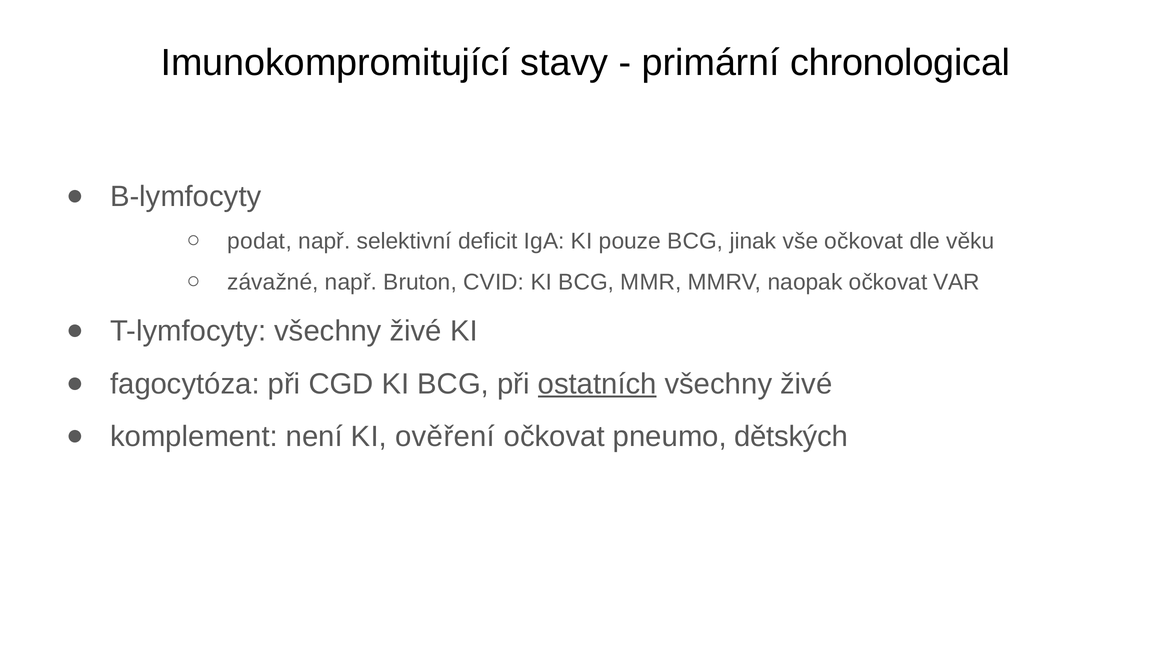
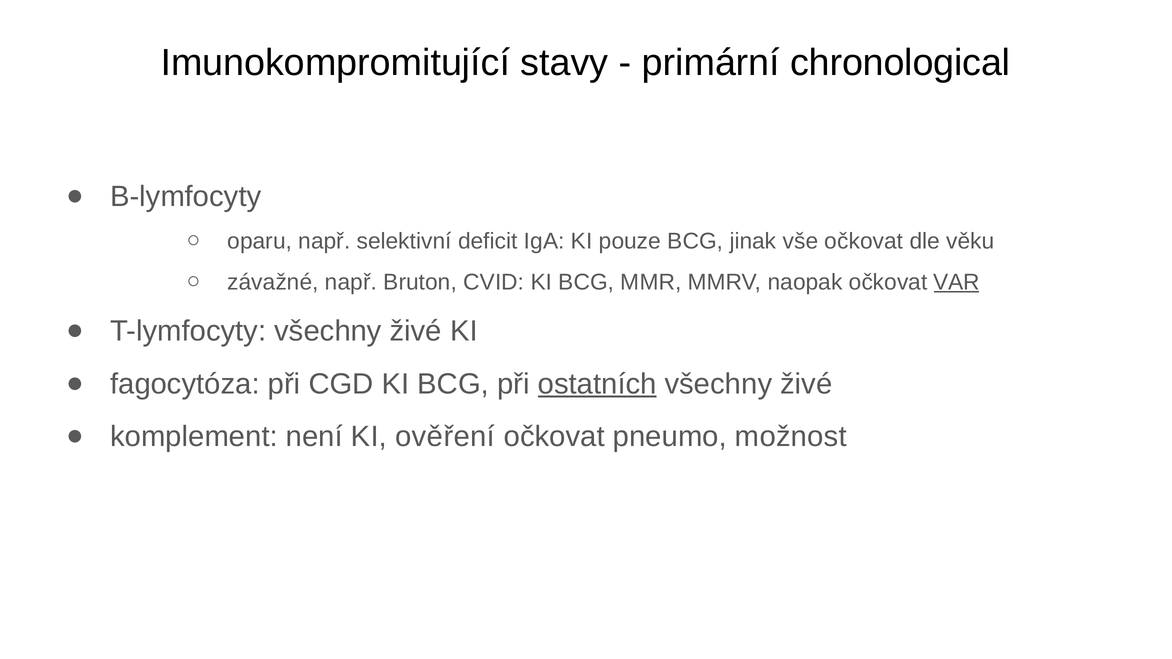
podat: podat -> oparu
VAR underline: none -> present
dětských: dětských -> možnost
